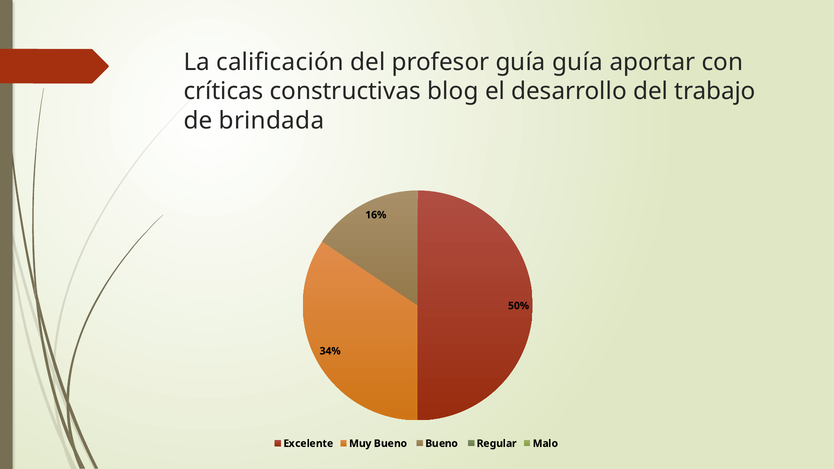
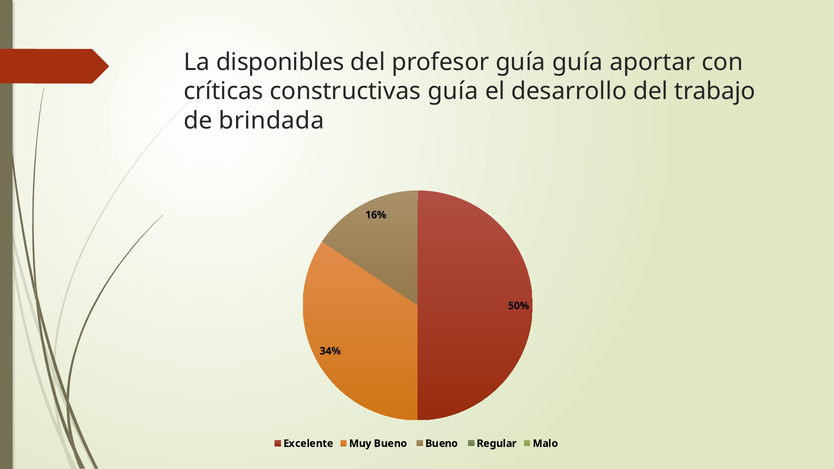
calificación: calificación -> disponibles
constructivas blog: blog -> guía
